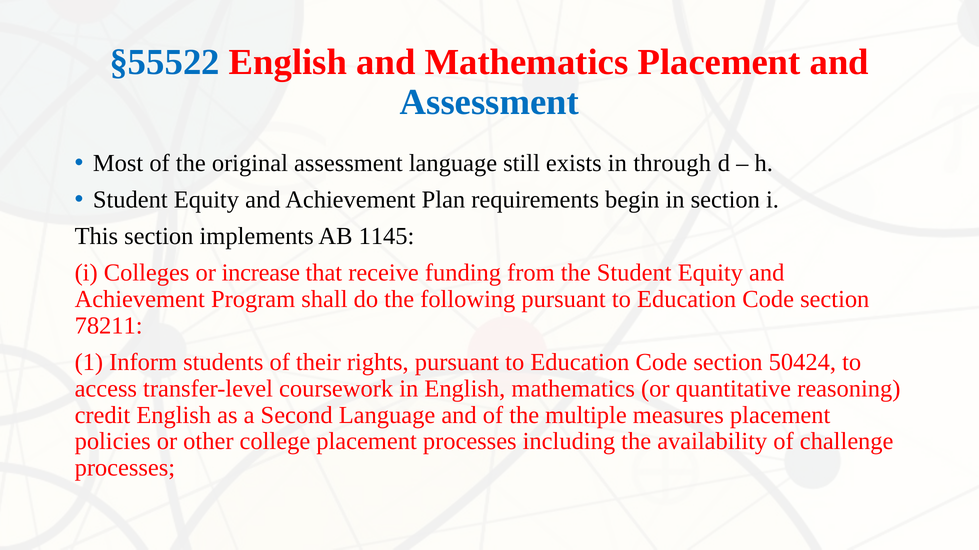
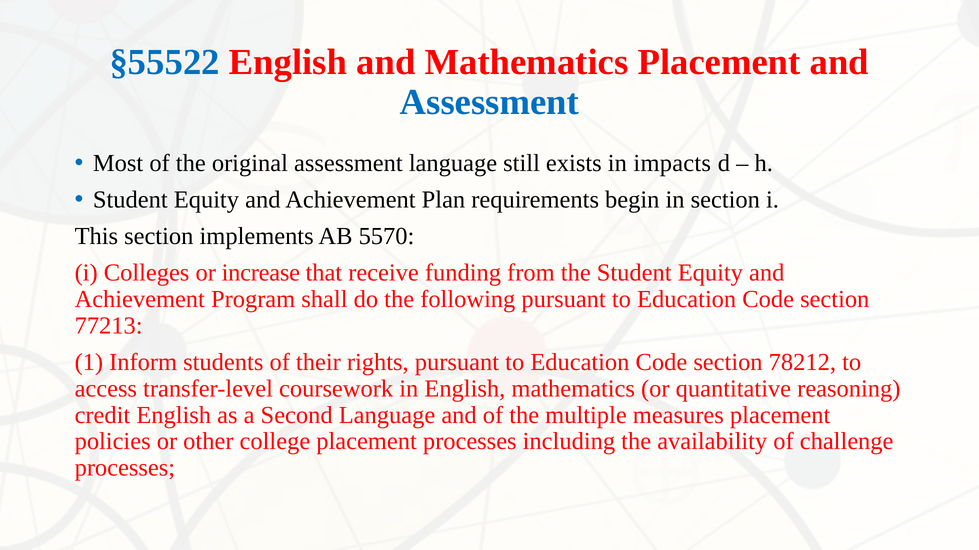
through: through -> impacts
1145: 1145 -> 5570
78211: 78211 -> 77213
50424: 50424 -> 78212
